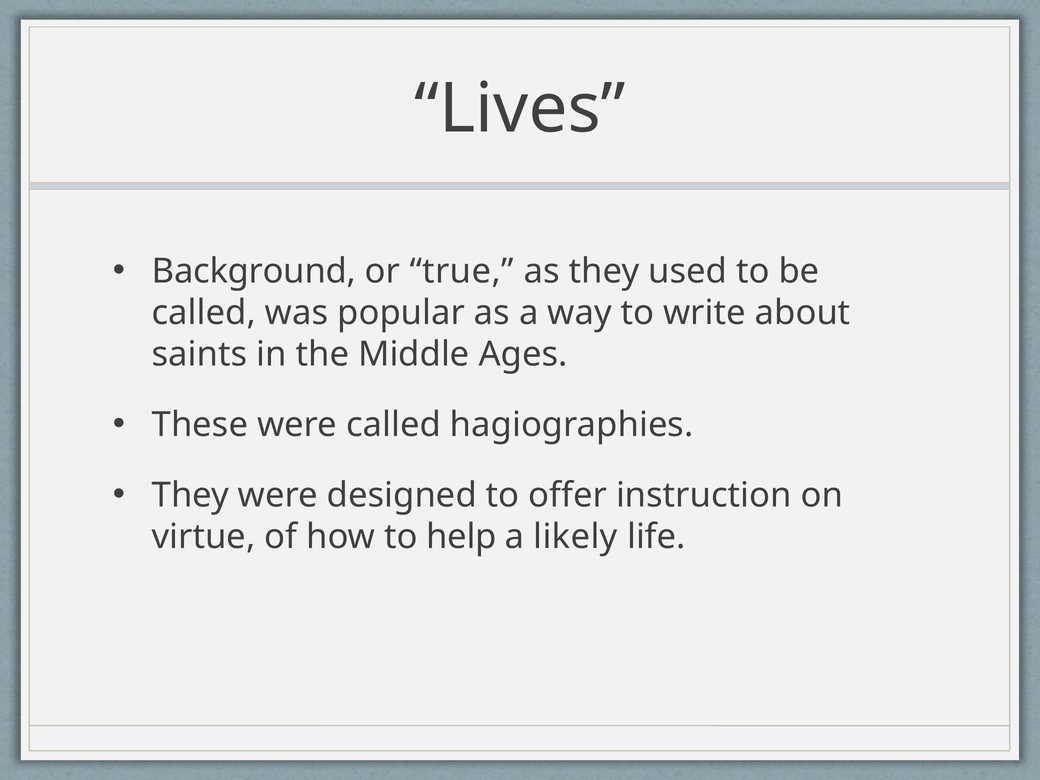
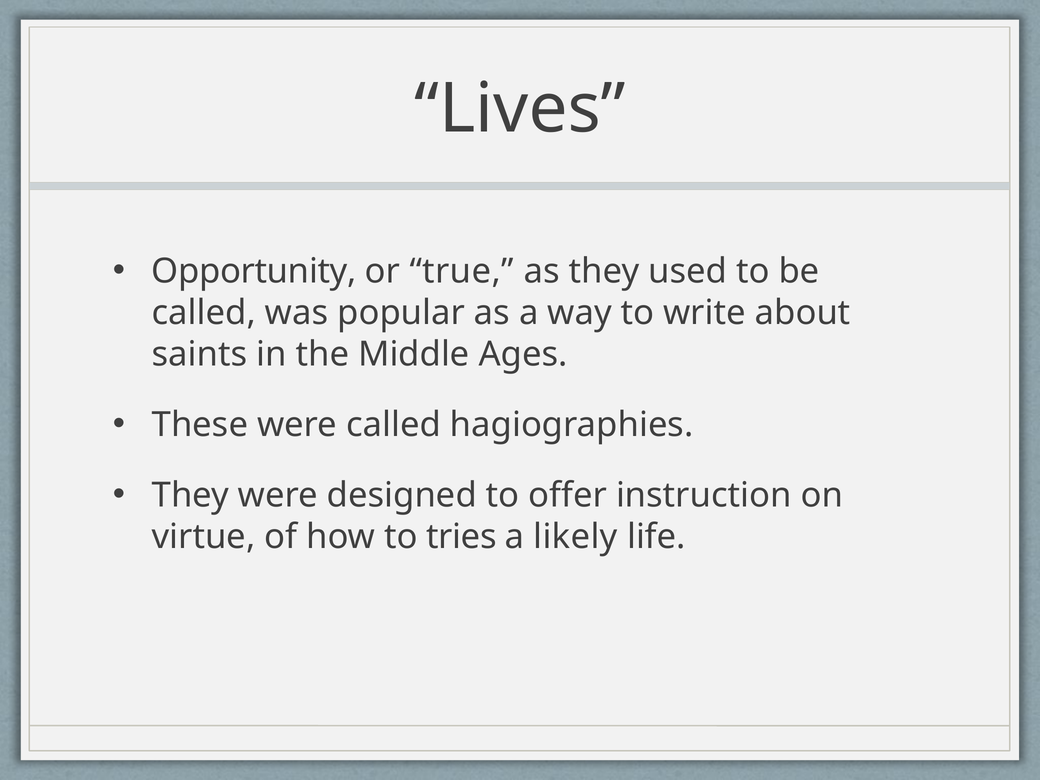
Background: Background -> Opportunity
help: help -> tries
